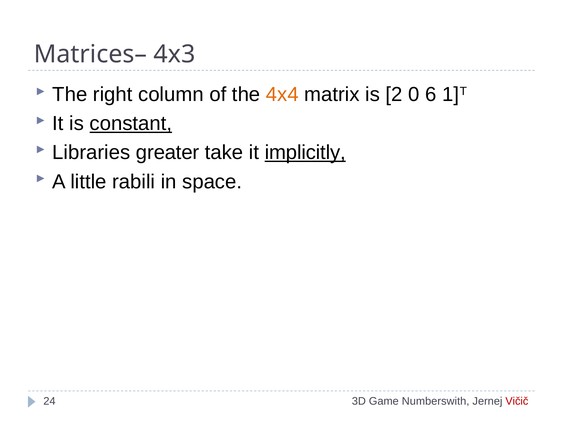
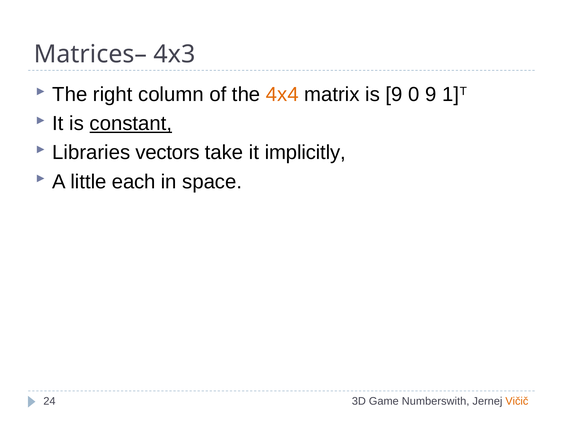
is 2: 2 -> 9
0 6: 6 -> 9
greater: greater -> vectors
implicitly underline: present -> none
rabili: rabili -> each
Vičič colour: red -> orange
